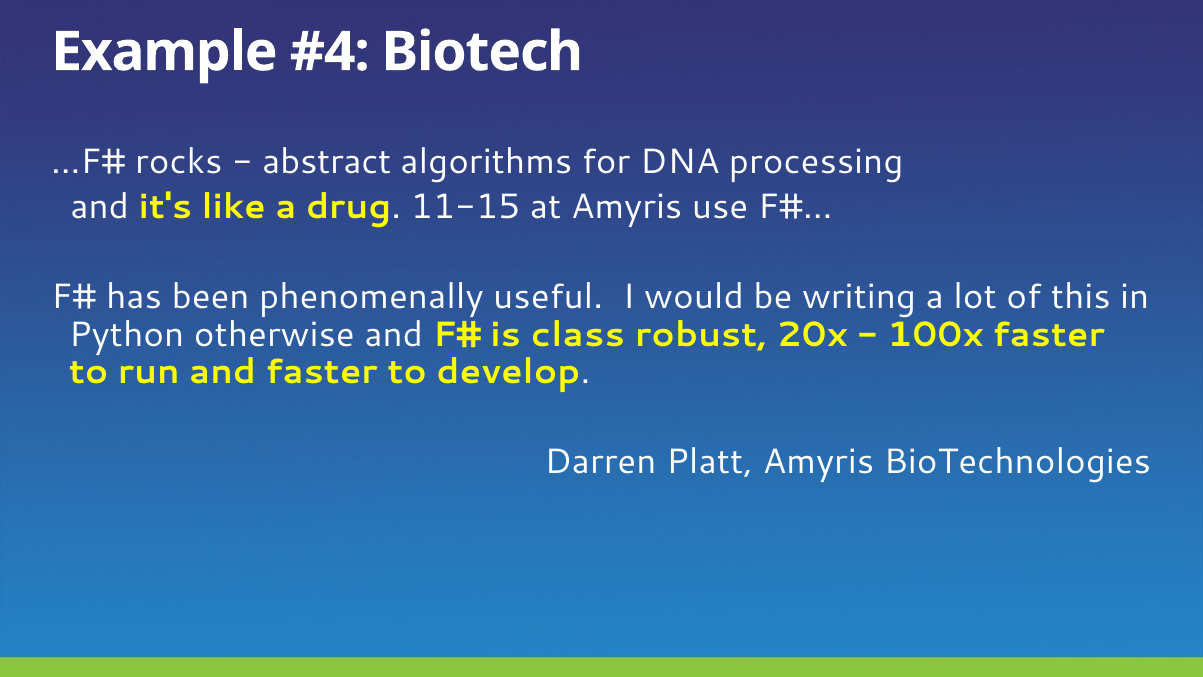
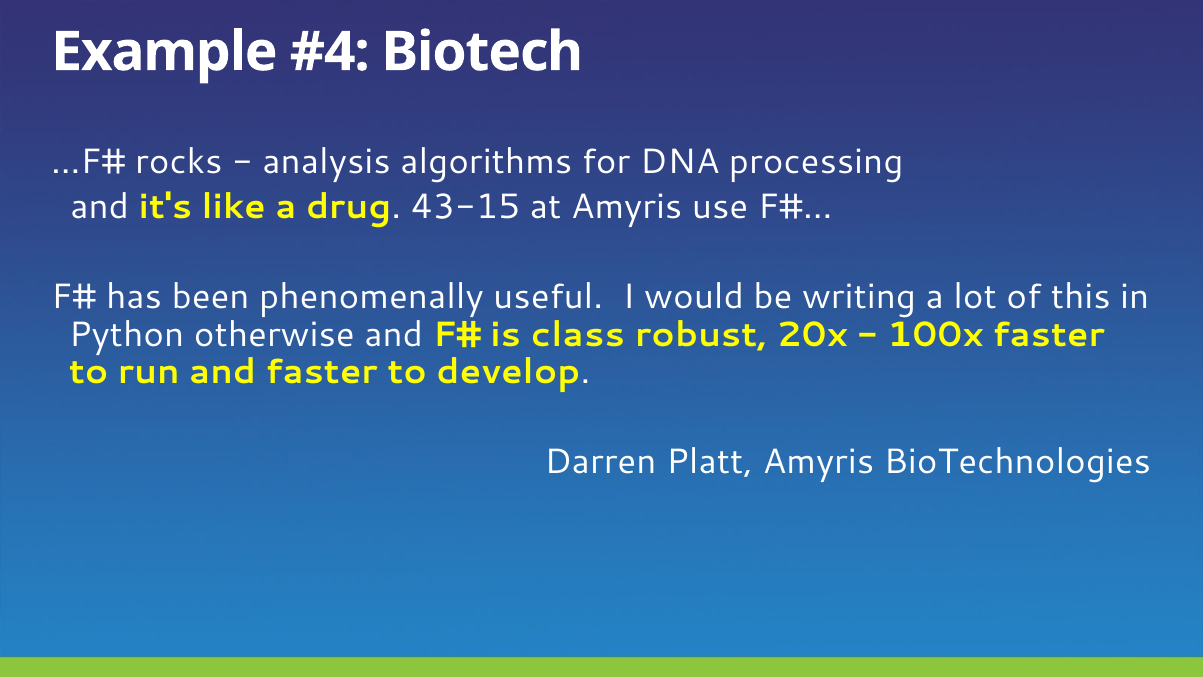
abstract: abstract -> analysis
11-15: 11-15 -> 43-15
